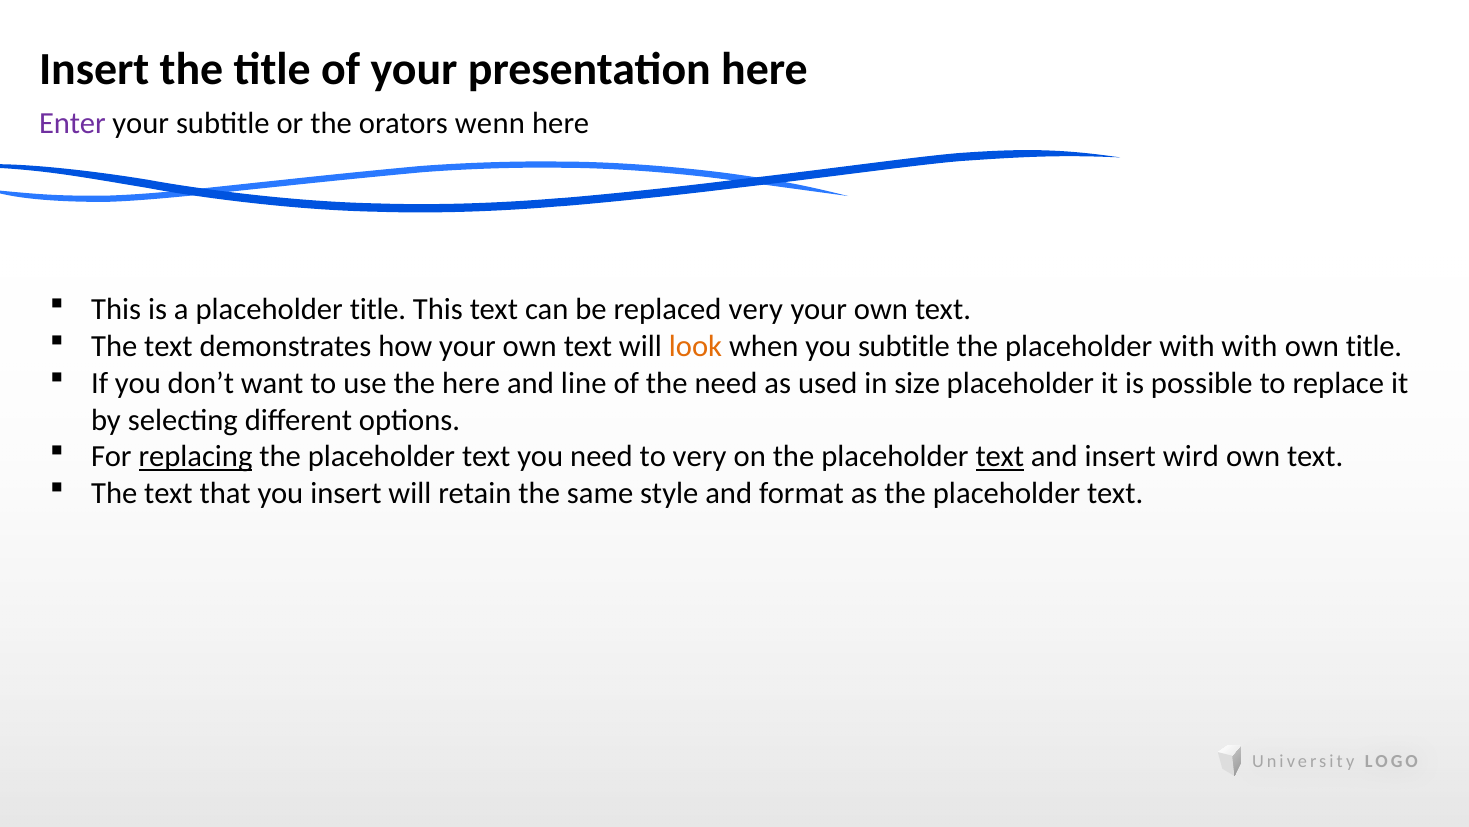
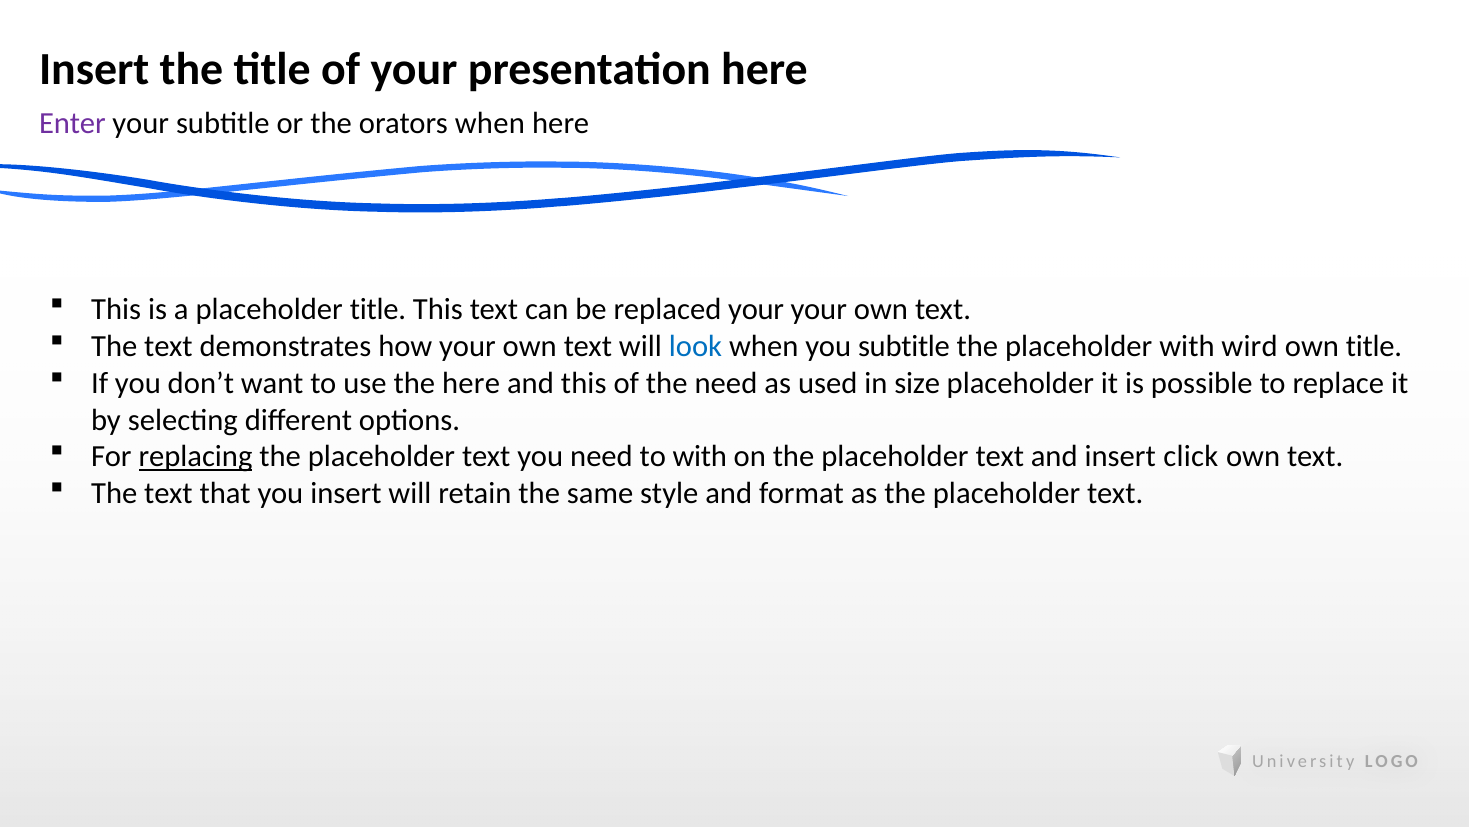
orators wenn: wenn -> when
replaced very: very -> your
look colour: orange -> blue
with with: with -> wird
and line: line -> this
to very: very -> with
text at (1000, 456) underline: present -> none
wird: wird -> click
